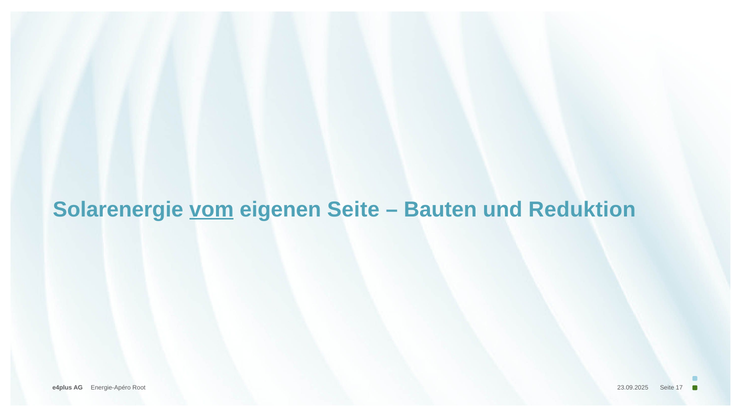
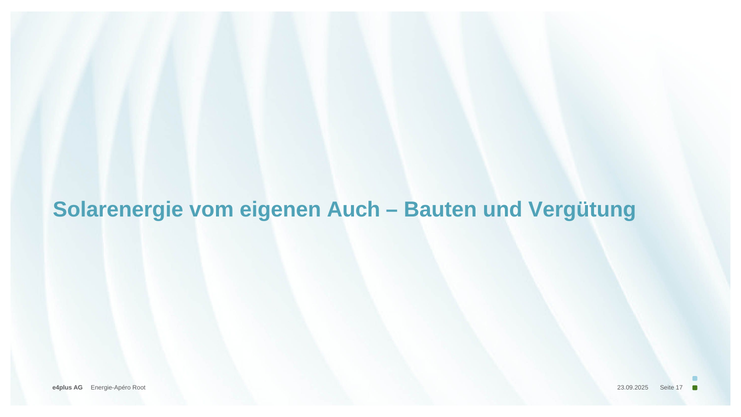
vom underline: present -> none
eigenen Seite: Seite -> Auch
Reduktion: Reduktion -> Vergütung
